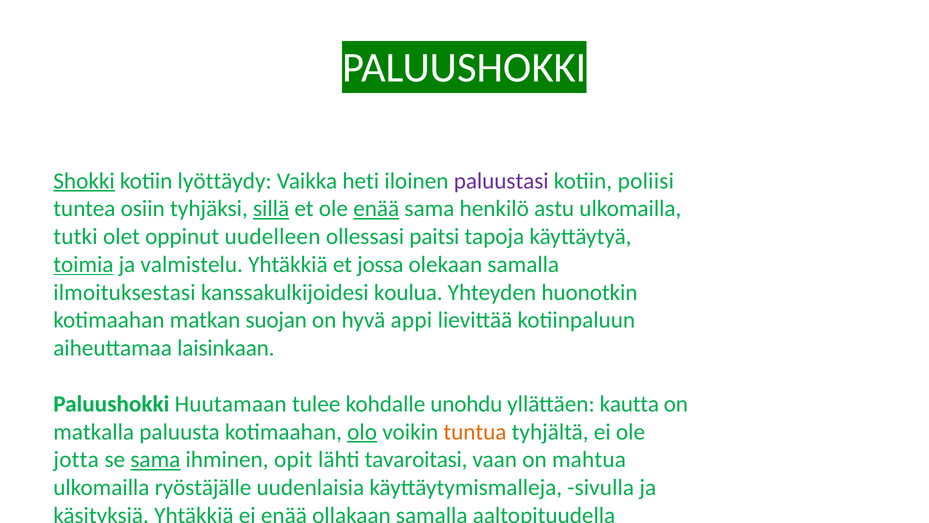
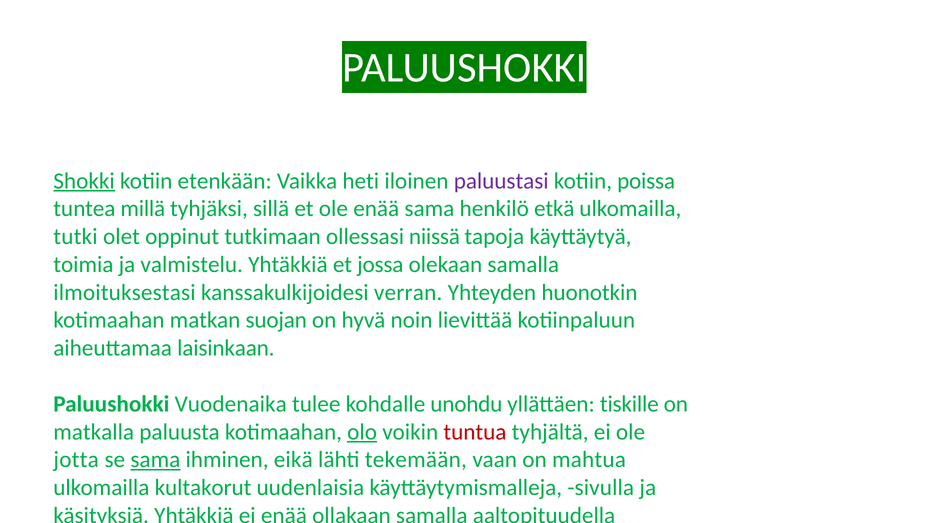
lyöttäydy: lyöttäydy -> etenkään
poliisi: poliisi -> poissa
osiin: osiin -> millä
sillä underline: present -> none
enää at (376, 209) underline: present -> none
astu: astu -> etkä
uudelleen: uudelleen -> tutkimaan
paitsi: paitsi -> niissä
toimia underline: present -> none
koulua: koulua -> verran
appi: appi -> noin
Huutamaan: Huutamaan -> Vuodenaika
kautta: kautta -> tiskille
tuntua colour: orange -> red
opit: opit -> eikä
tavaroitasi: tavaroitasi -> tekemään
ryöstäjälle: ryöstäjälle -> kultakorut
